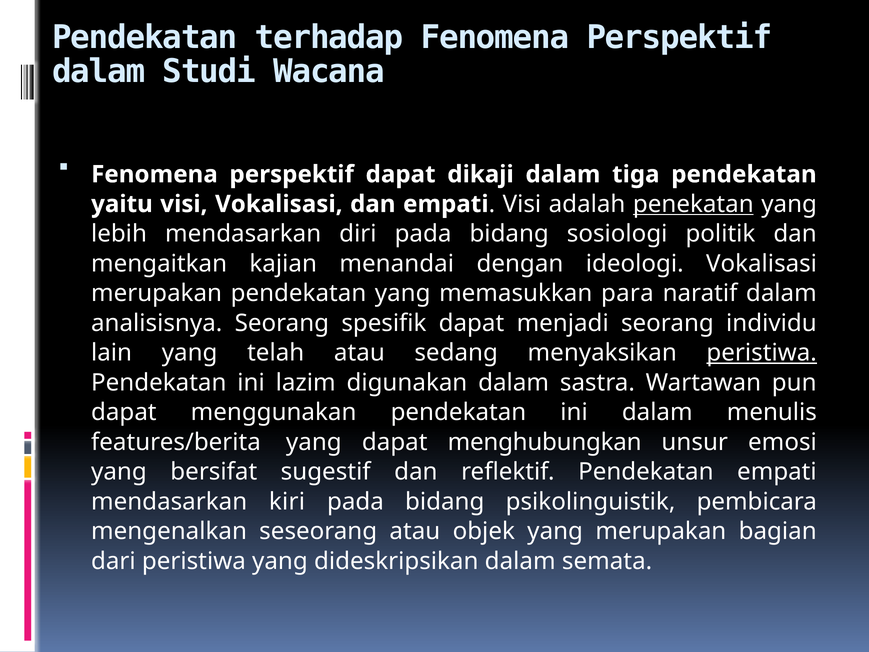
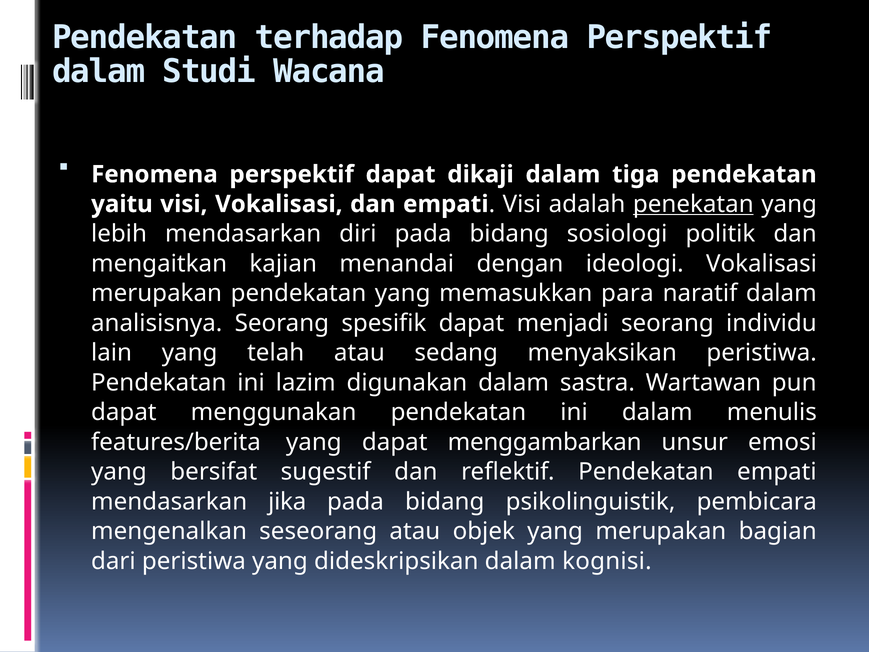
peristiwa at (762, 353) underline: present -> none
menghubungkan: menghubungkan -> menggambarkan
kiri: kiri -> jika
semata: semata -> kognisi
